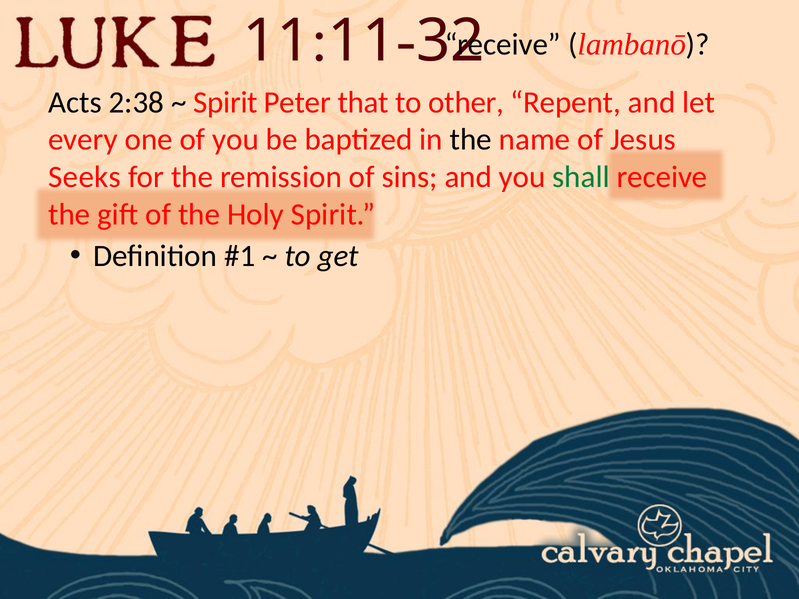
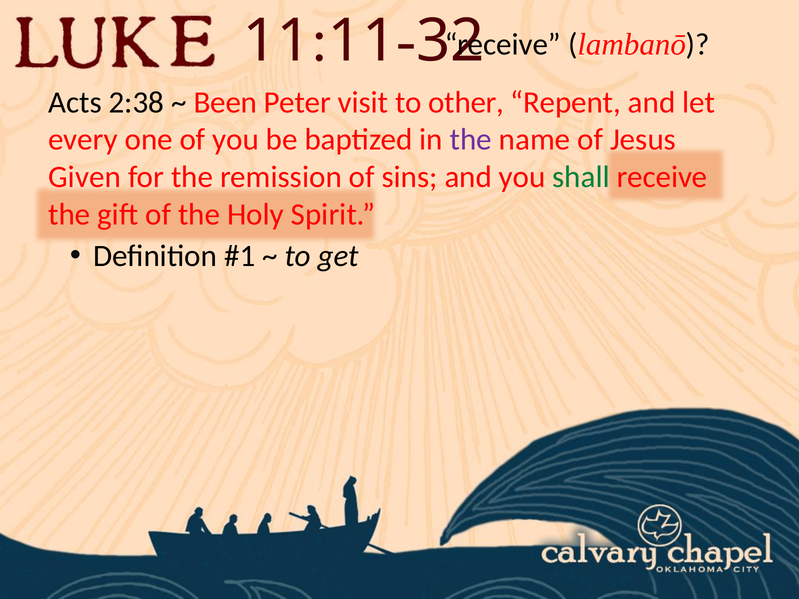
Spirit at (225, 102): Spirit -> Been
that: that -> visit
the at (471, 140) colour: black -> purple
Seeks: Seeks -> Given
